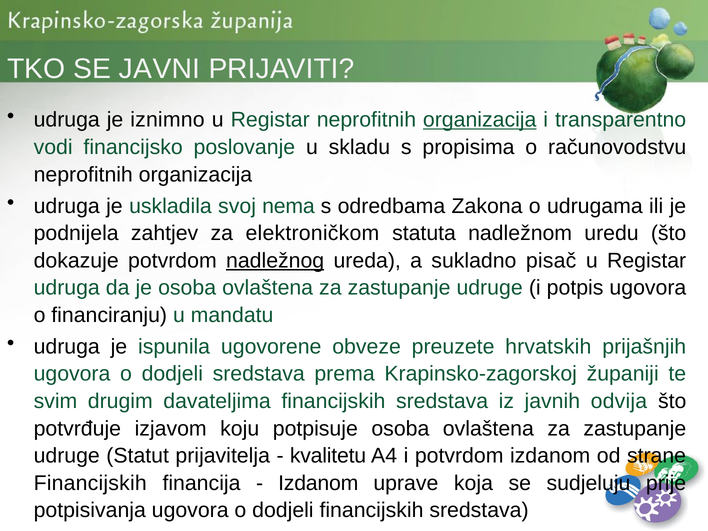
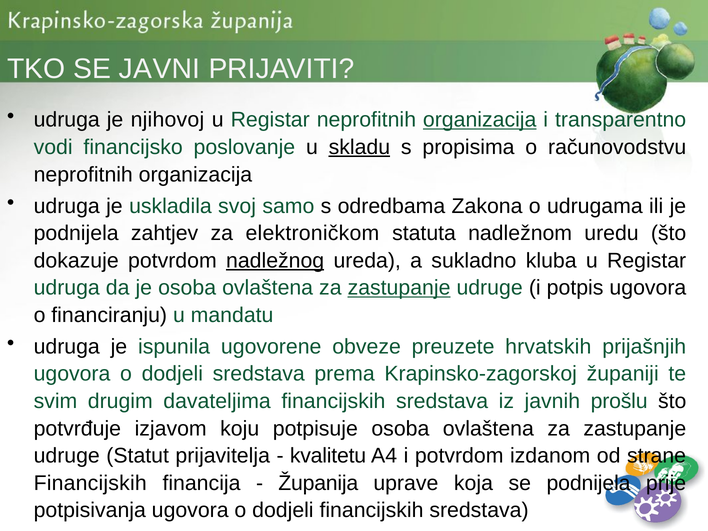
iznimno: iznimno -> njihovoj
skladu underline: none -> present
nema: nema -> samo
pisač: pisač -> kluba
zastupanje at (399, 288) underline: none -> present
odvija: odvija -> prošlu
Izdanom at (318, 483): Izdanom -> Županija
se sudjeluju: sudjeluju -> podnijela
